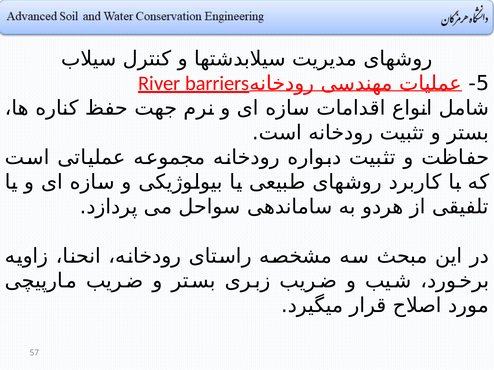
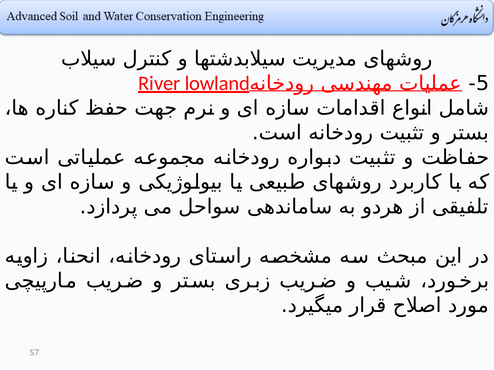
barriers: barriers -> lowland
